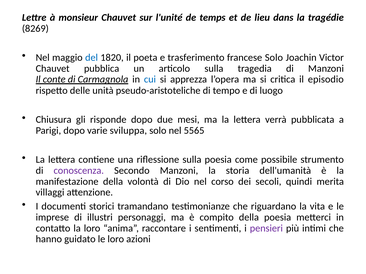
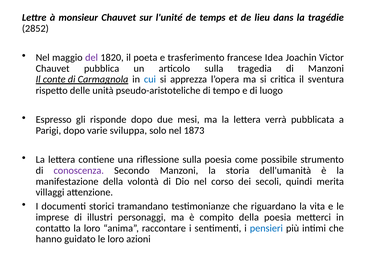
8269: 8269 -> 2852
del colour: blue -> purple
francese Solo: Solo -> Idea
episodio: episodio -> sventura
Chiusura: Chiusura -> Espresso
5565: 5565 -> 1873
pensieri colour: purple -> blue
